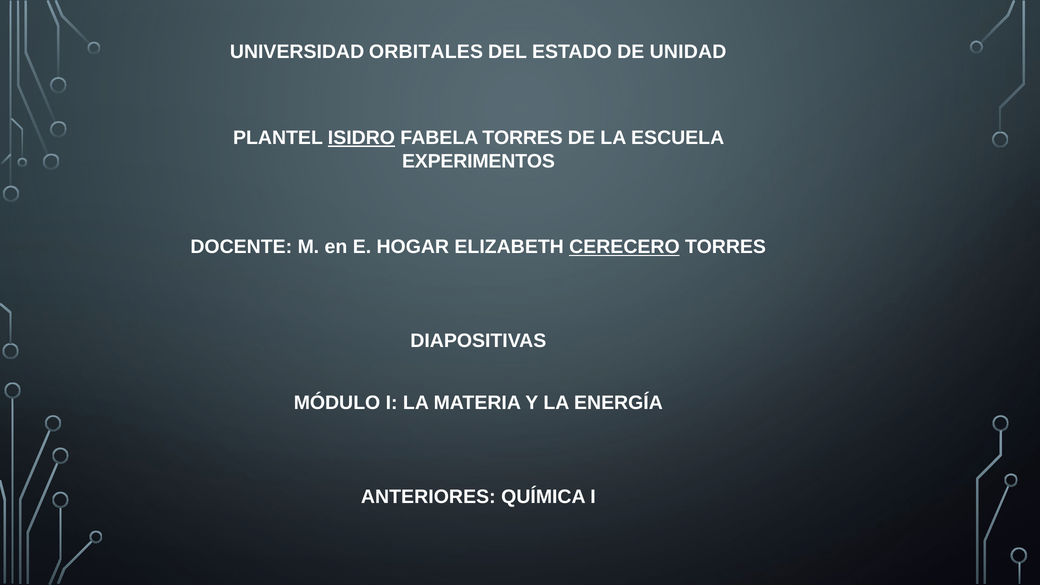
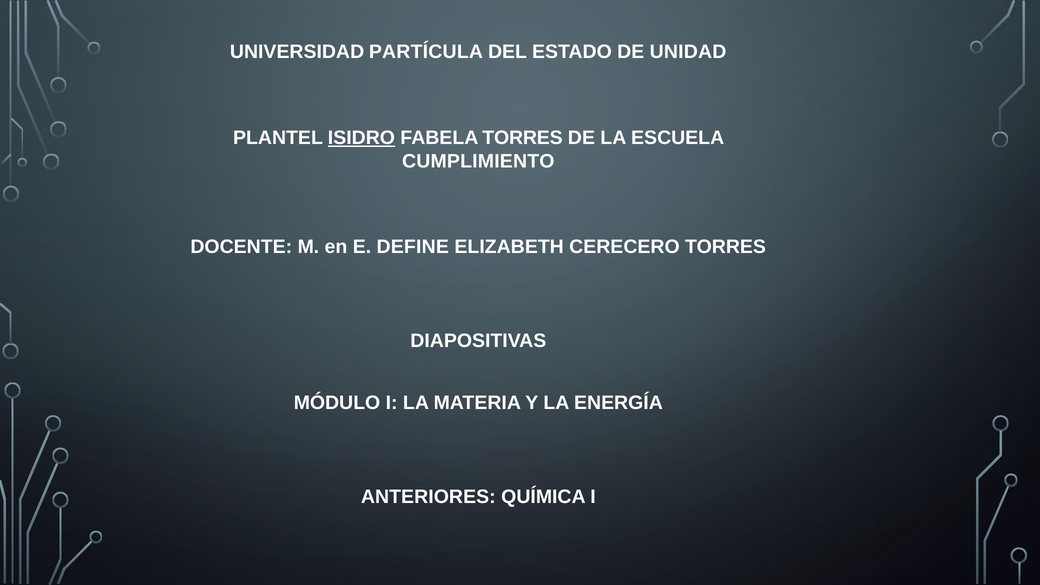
ORBITALES: ORBITALES -> PARTÍCULA
EXPERIMENTOS: EXPERIMENTOS -> CUMPLIMIENTO
HOGAR: HOGAR -> DEFINE
CERECERO underline: present -> none
